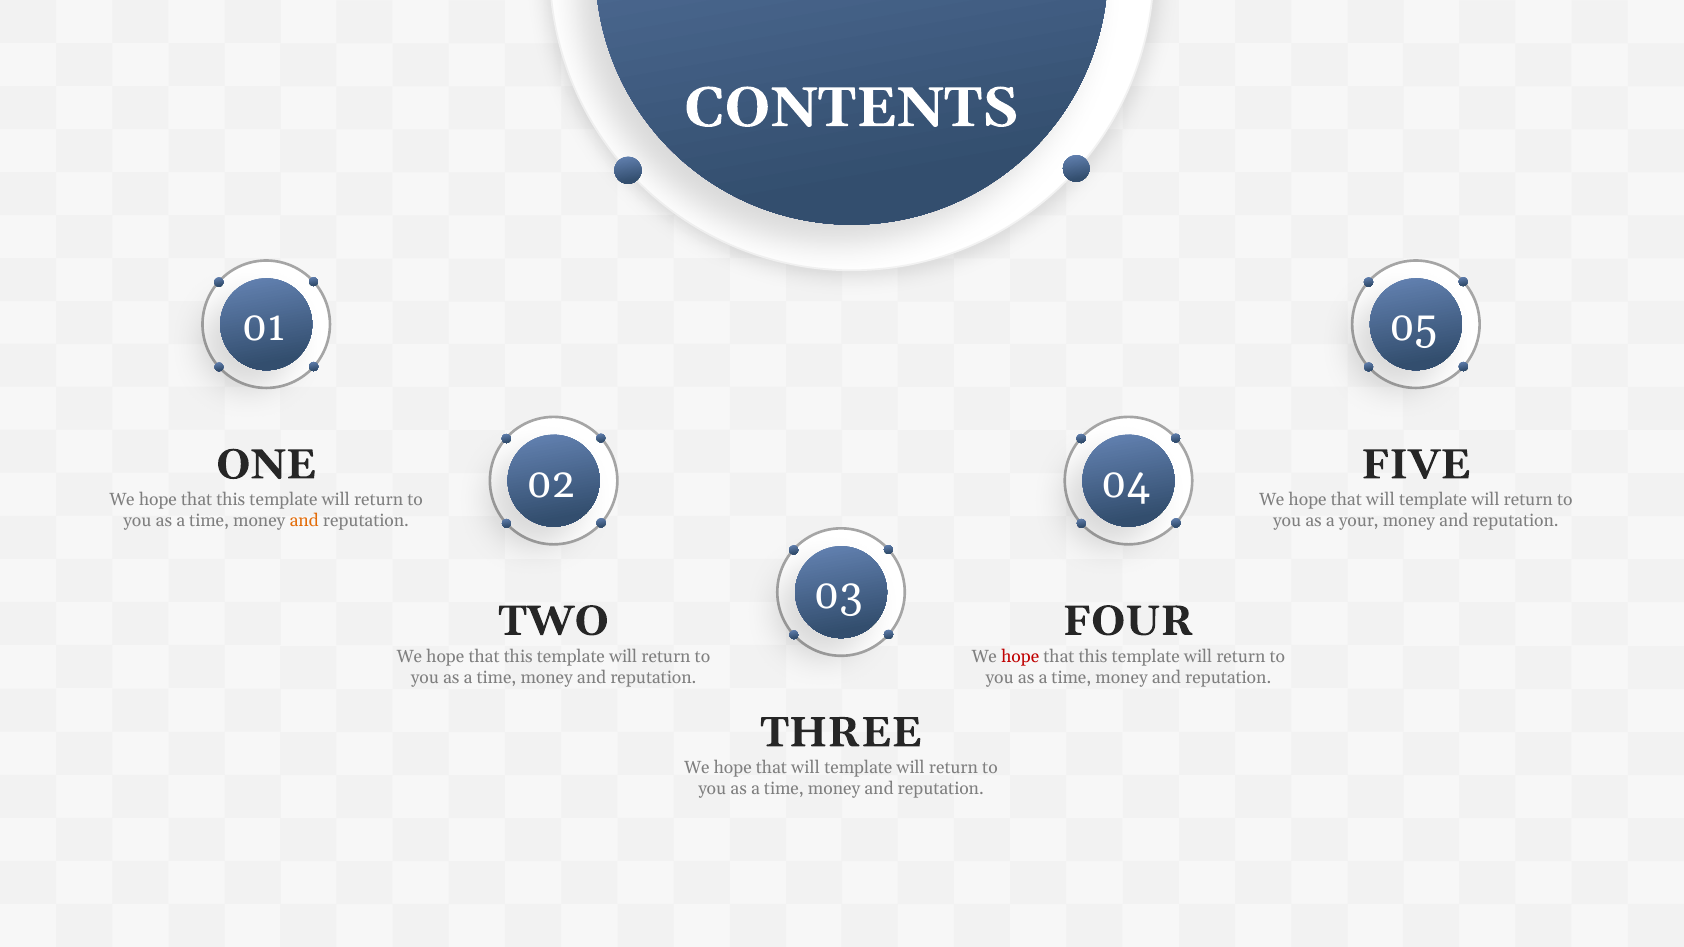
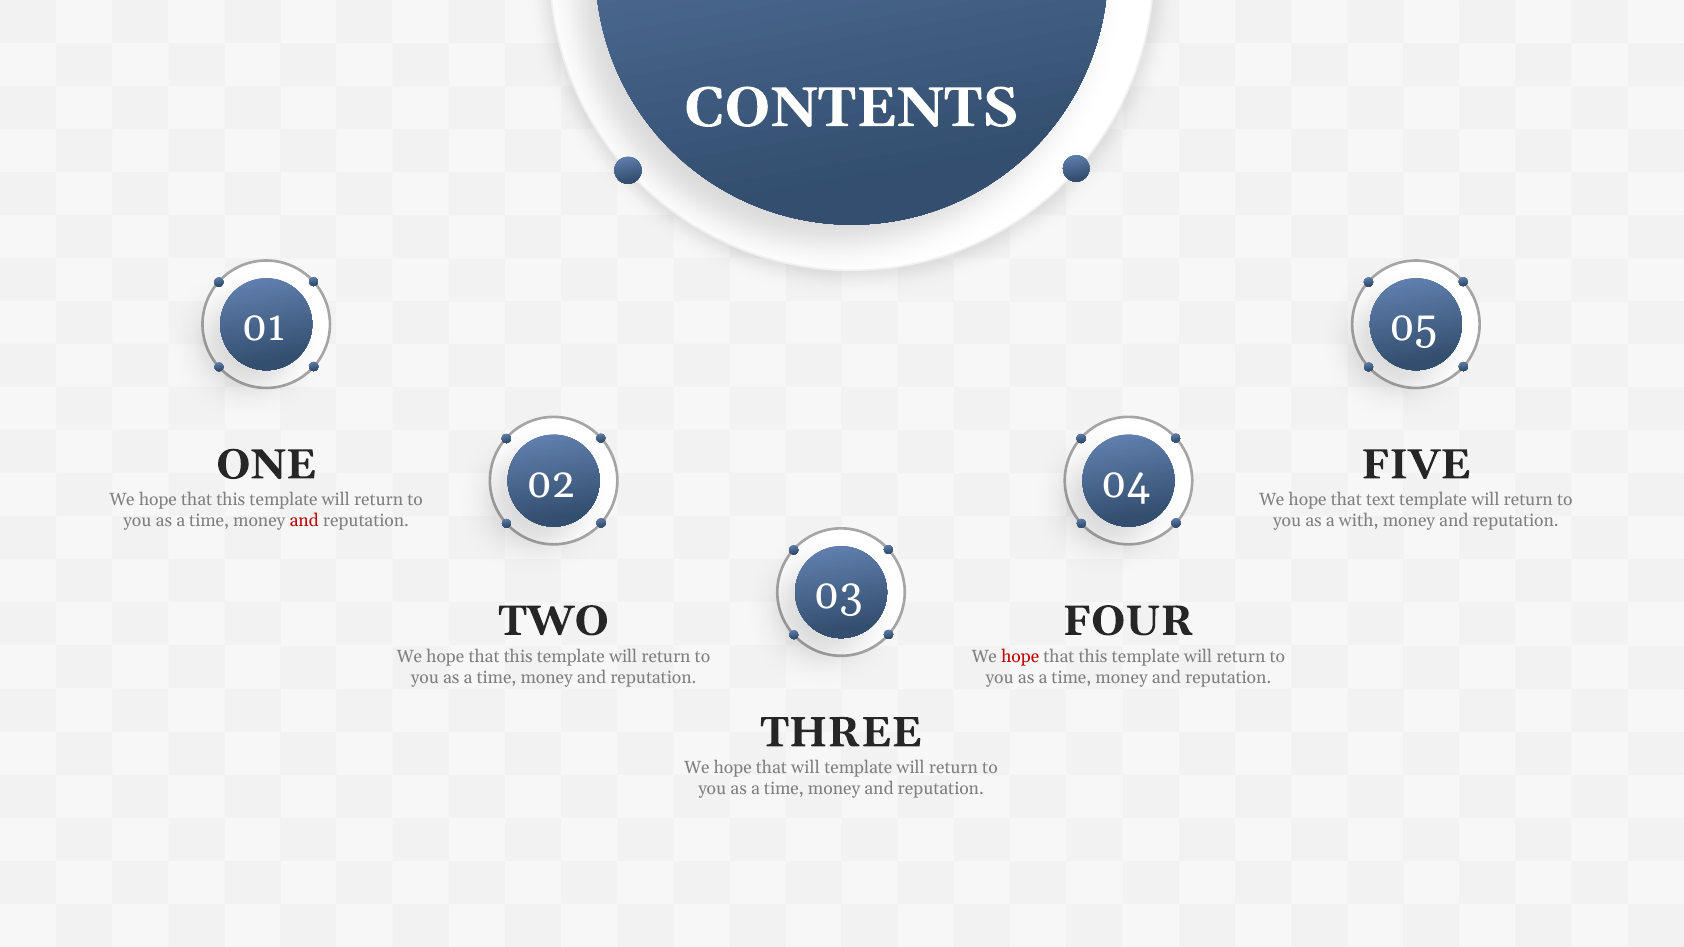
will at (1380, 500): will -> text
and at (304, 521) colour: orange -> red
your: your -> with
